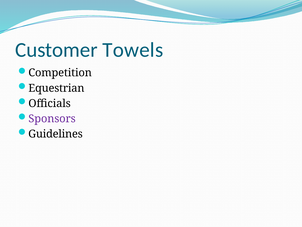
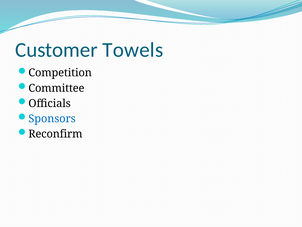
Equestrian: Equestrian -> Committee
Sponsors colour: purple -> blue
Guidelines: Guidelines -> Reconfirm
